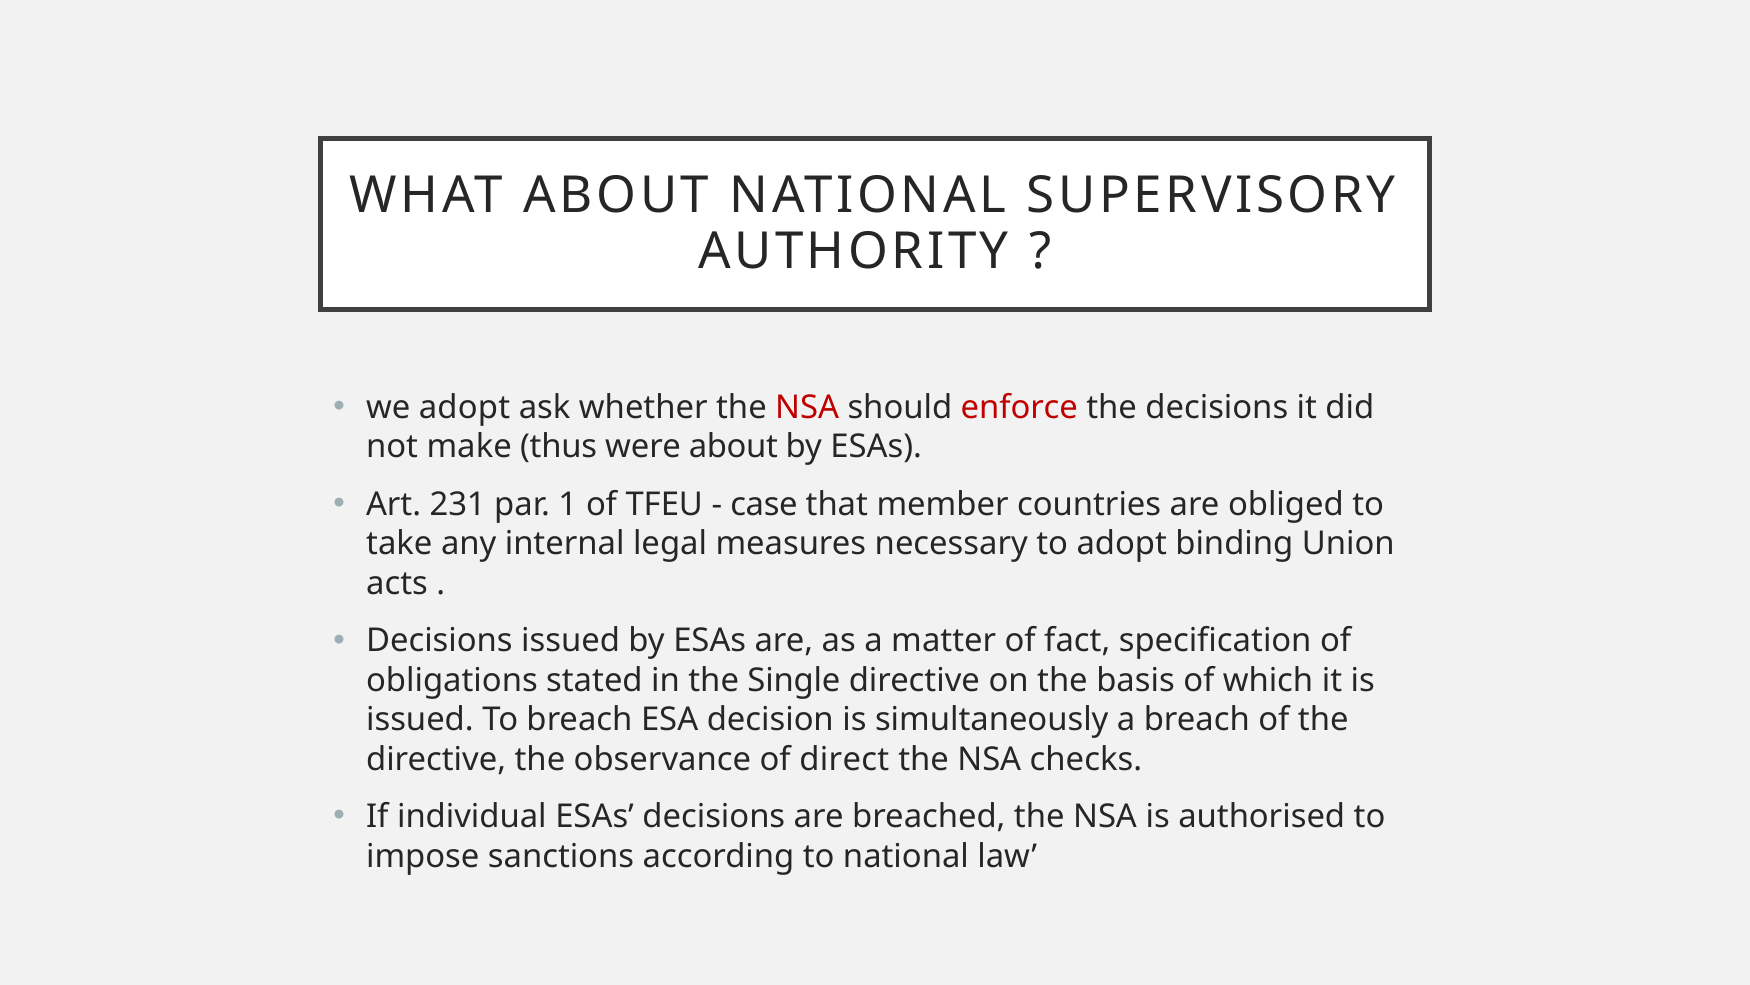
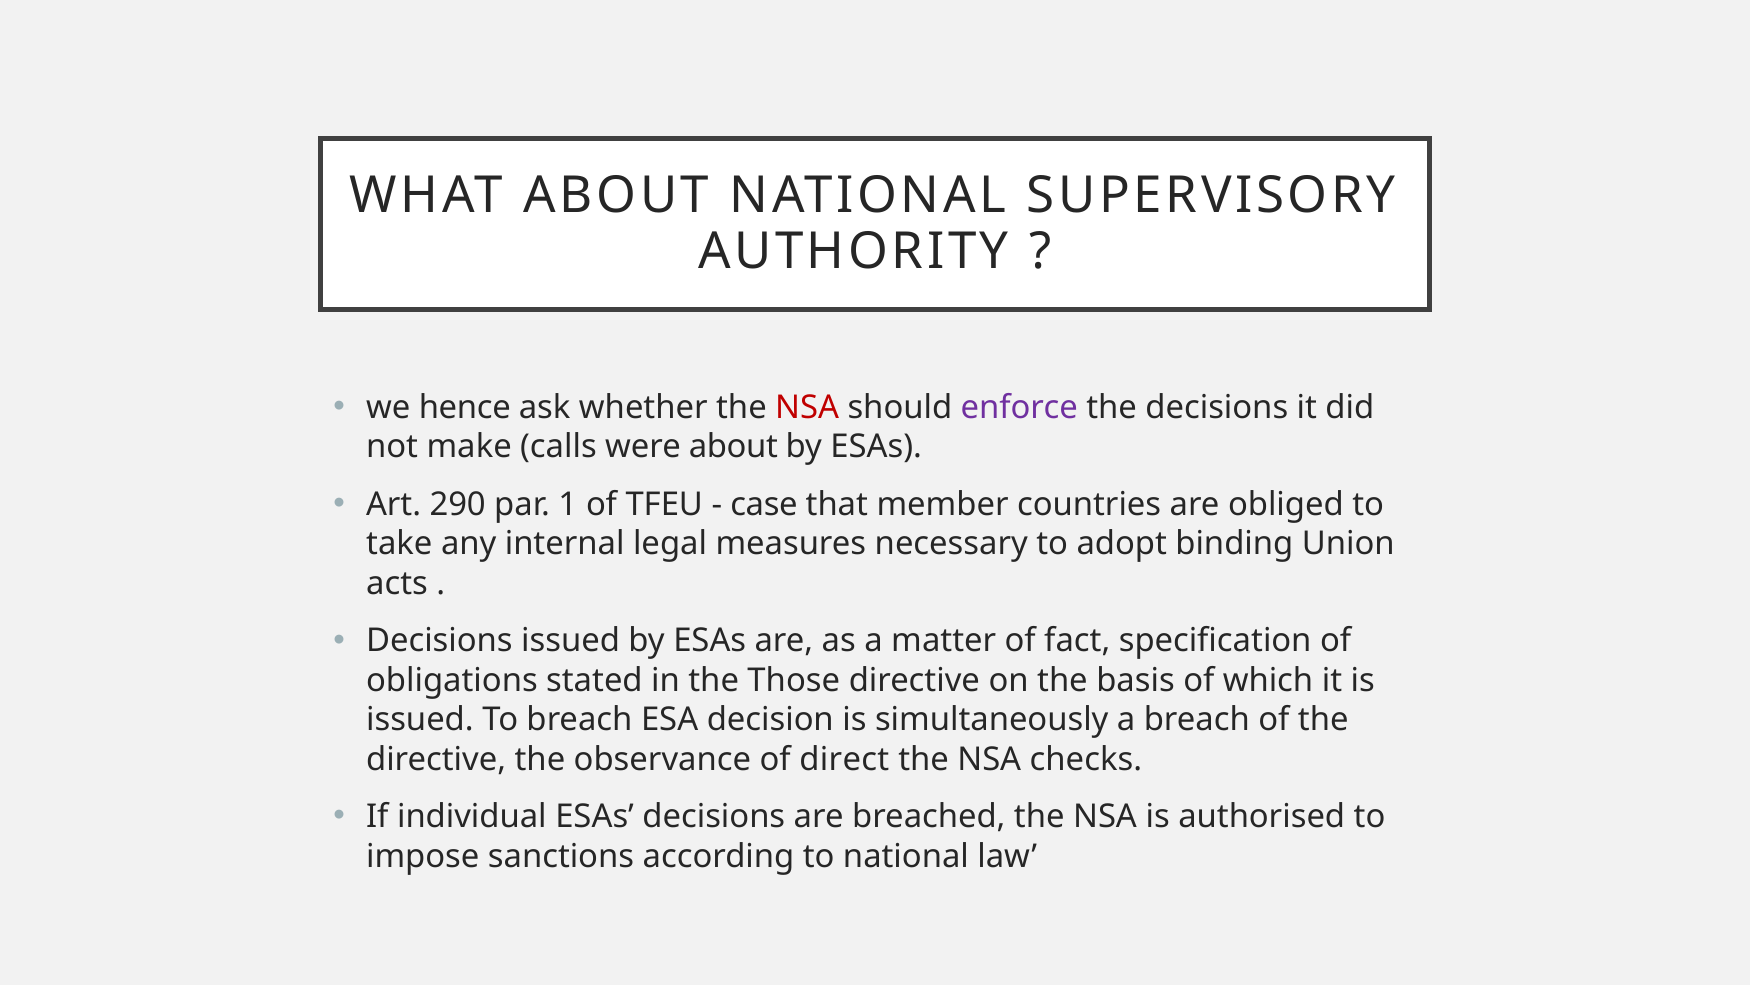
we adopt: adopt -> hence
enforce colour: red -> purple
thus: thus -> calls
231: 231 -> 290
Single: Single -> Those
